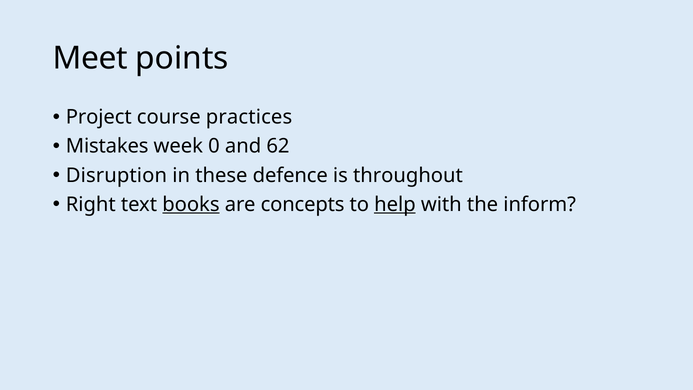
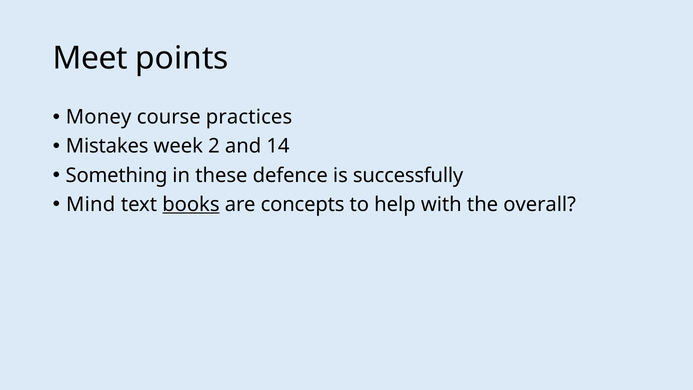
Project: Project -> Money
0: 0 -> 2
62: 62 -> 14
Disruption: Disruption -> Something
throughout: throughout -> successfully
Right: Right -> Mind
help underline: present -> none
inform: inform -> overall
